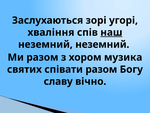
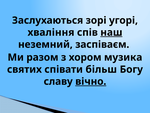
неземний неземний: неземний -> заспіваєм
співати разом: разом -> більш
вічно underline: none -> present
